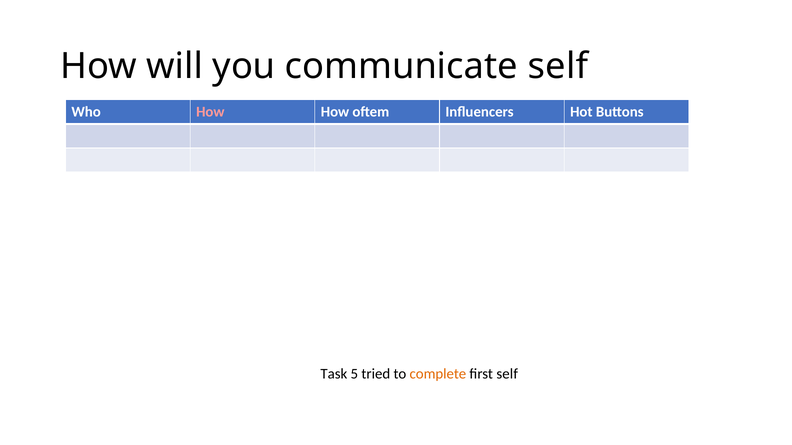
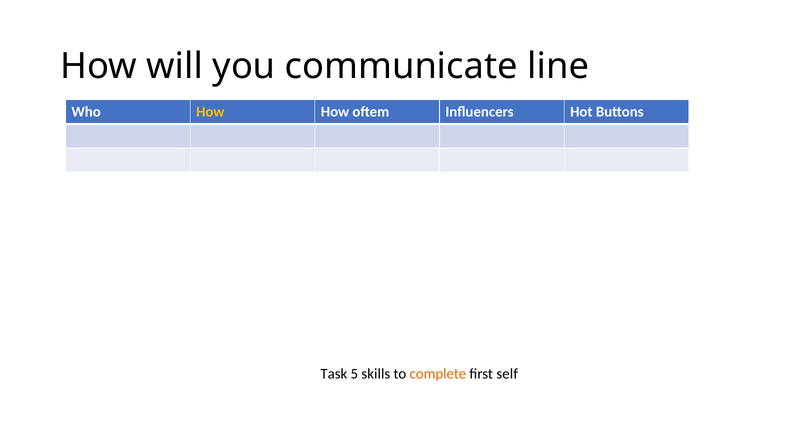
communicate self: self -> line
How at (210, 112) colour: pink -> yellow
tried: tried -> skills
